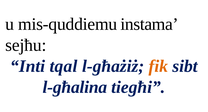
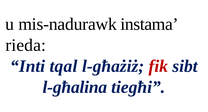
mis-quddiemu: mis-quddiemu -> mis-nadurawk
sejħu: sejħu -> rieda
fik colour: orange -> red
